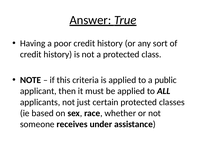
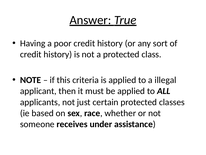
public: public -> illegal
